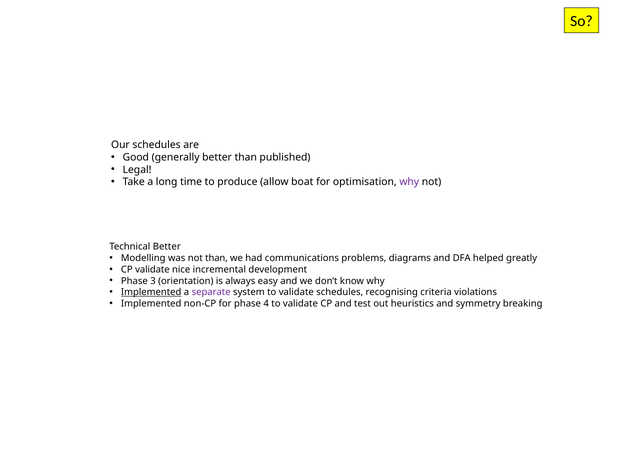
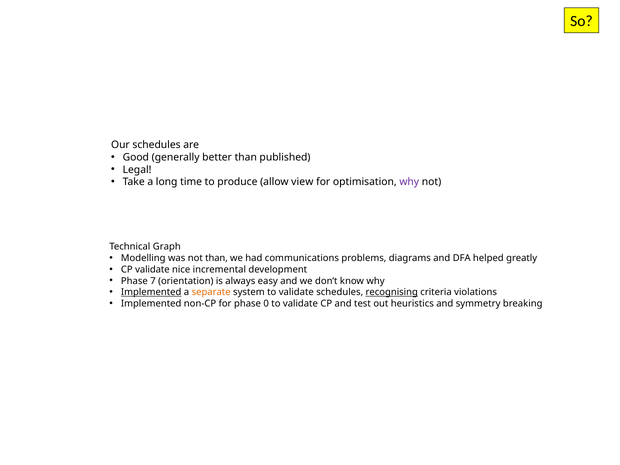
boat: boat -> view
Technical Better: Better -> Graph
3: 3 -> 7
separate colour: purple -> orange
recognising underline: none -> present
4: 4 -> 0
